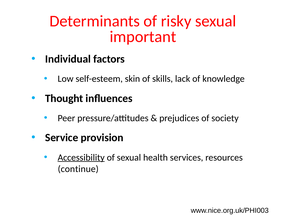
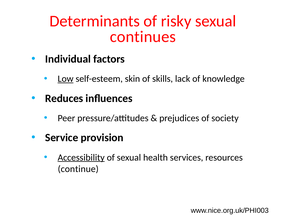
important: important -> continues
Low underline: none -> present
Thought: Thought -> Reduces
